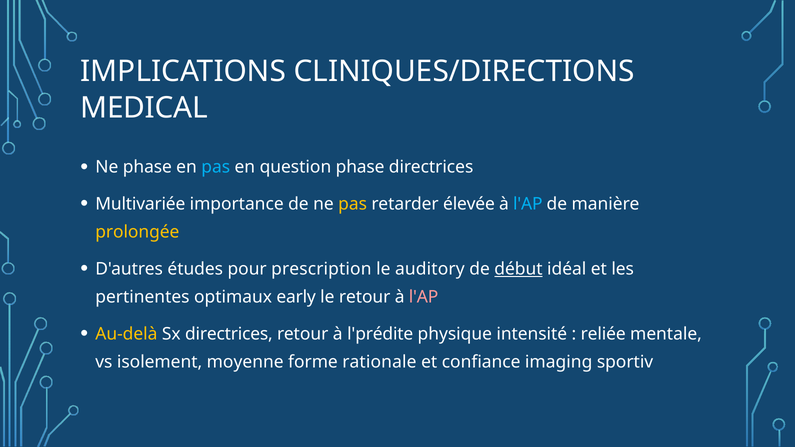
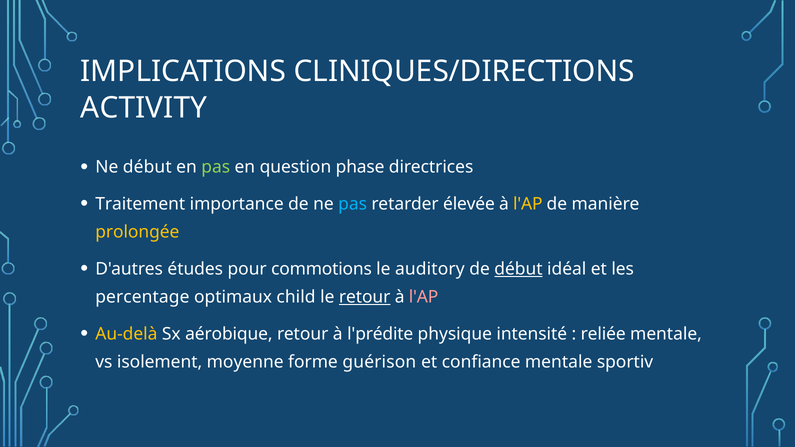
MEDICAL: MEDICAL -> ACTIVITY
Ne phase: phase -> début
pas at (216, 167) colour: light blue -> light green
Multivariée: Multivariée -> Traitement
pas at (353, 204) colour: yellow -> light blue
l'AP at (528, 204) colour: light blue -> yellow
prescription: prescription -> commotions
pertinentes: pertinentes -> percentage
early: early -> child
retour at (365, 297) underline: none -> present
Sx directrices: directrices -> aérobique
rationale: rationale -> guérison
confiance imaging: imaging -> mentale
